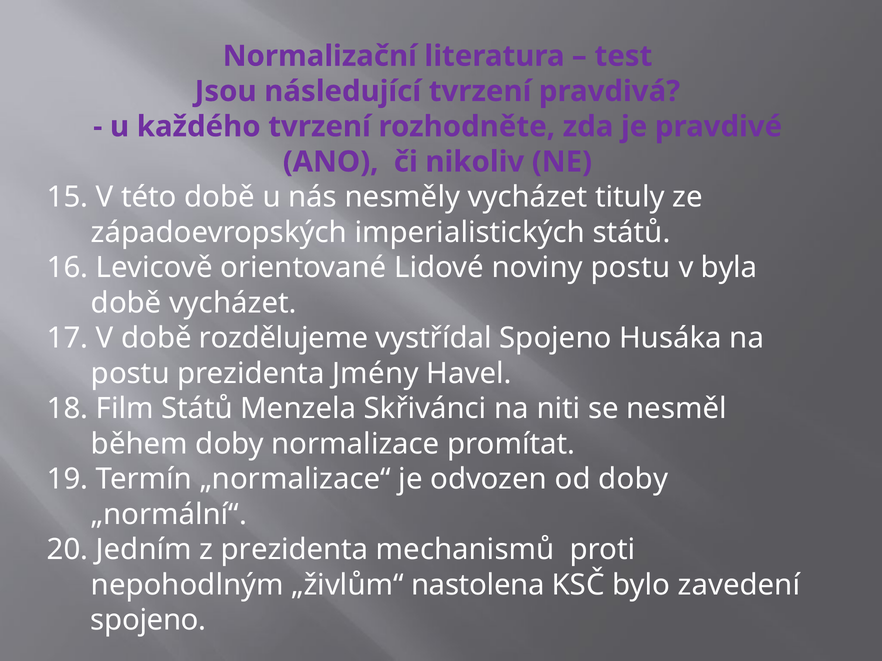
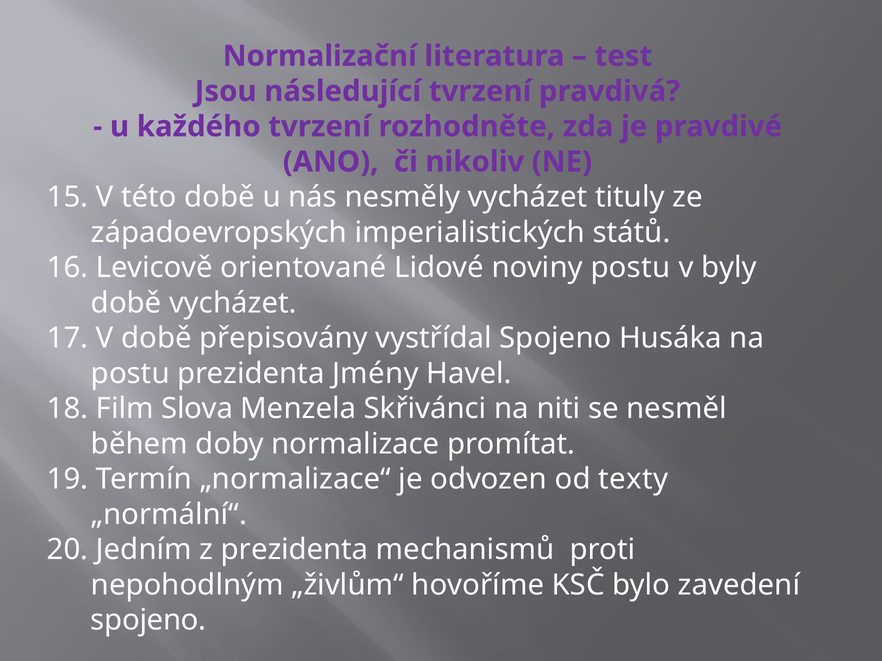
byla: byla -> byly
rozdělujeme: rozdělujeme -> přepisovány
Film Států: Států -> Slova
od doby: doby -> texty
nastolena: nastolena -> hovoříme
